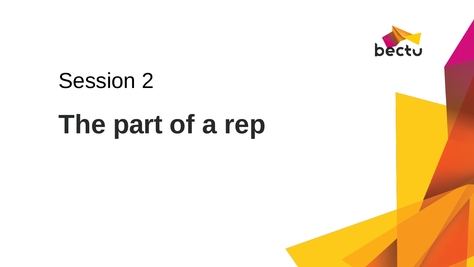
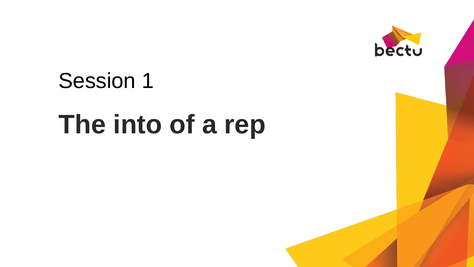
2: 2 -> 1
part: part -> into
